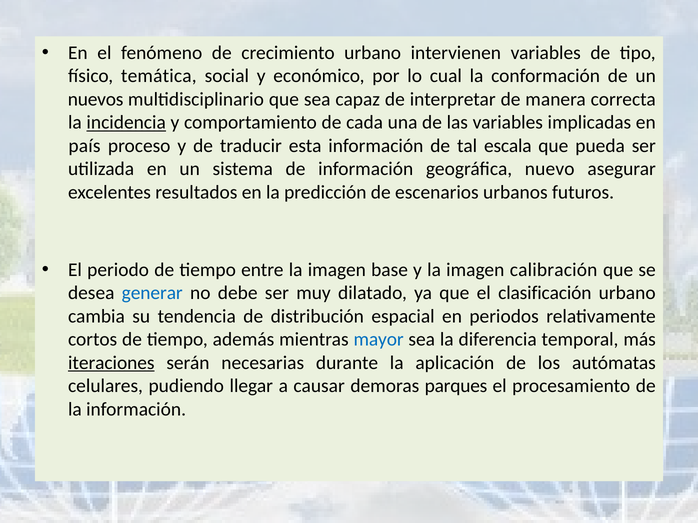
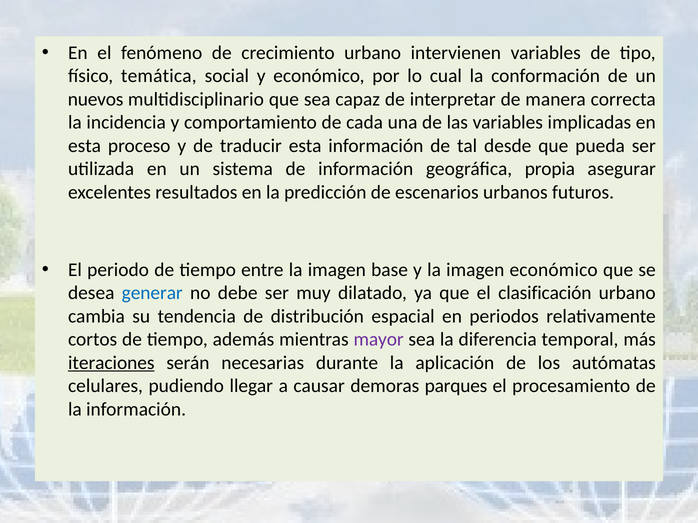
incidencia underline: present -> none
país at (84, 146): país -> esta
escala: escala -> desde
nuevo: nuevo -> propia
imagen calibración: calibración -> económico
mayor colour: blue -> purple
